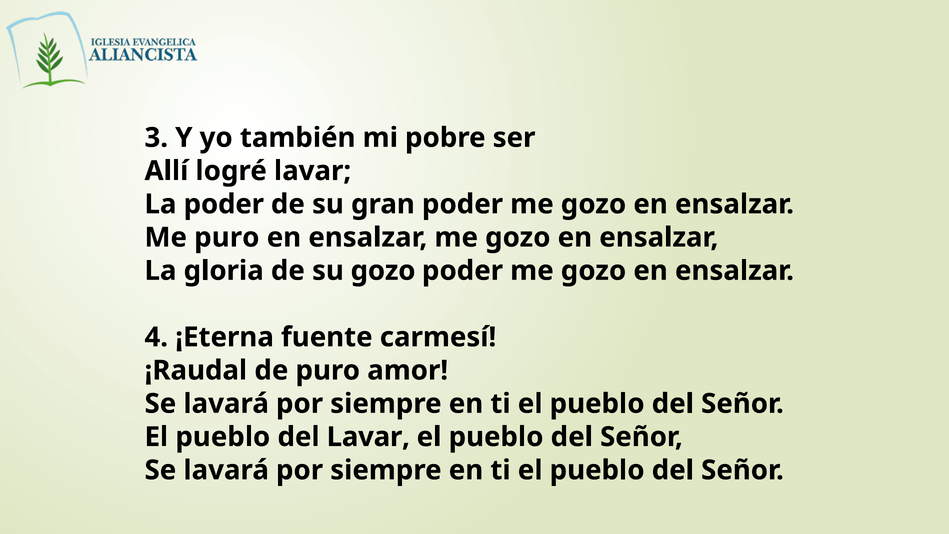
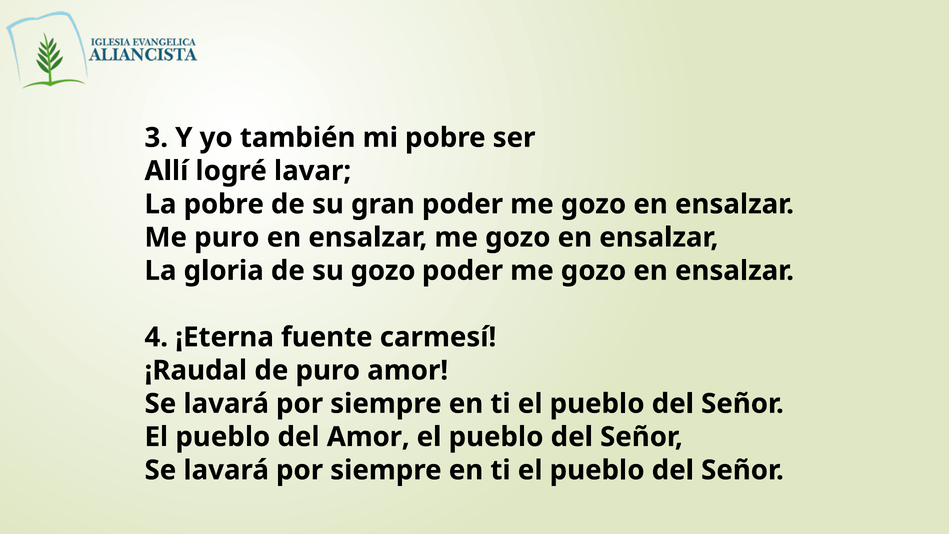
La poder: poder -> pobre
del Lavar: Lavar -> Amor
